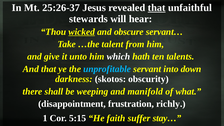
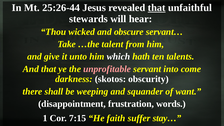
25:26-37: 25:26-37 -> 25:26-44
wicked underline: present -> none
unprofitable colour: light blue -> pink
down: down -> come
manifold: manifold -> squander
what: what -> want
richly: richly -> words
5:15: 5:15 -> 7:15
